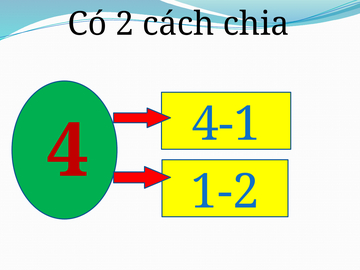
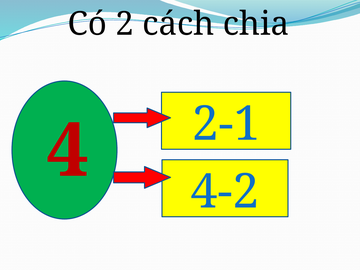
4-1: 4-1 -> 2-1
1-2: 1-2 -> 4-2
